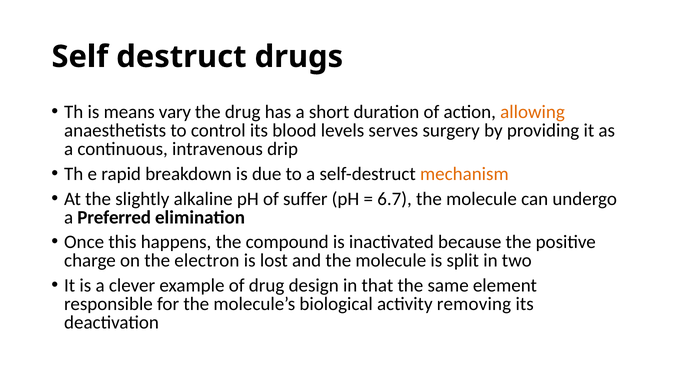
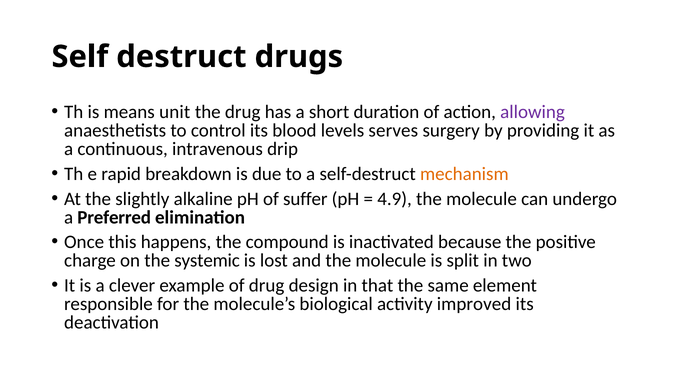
vary: vary -> unit
allowing colour: orange -> purple
6.7: 6.7 -> 4.9
electron: electron -> systemic
removing: removing -> improved
